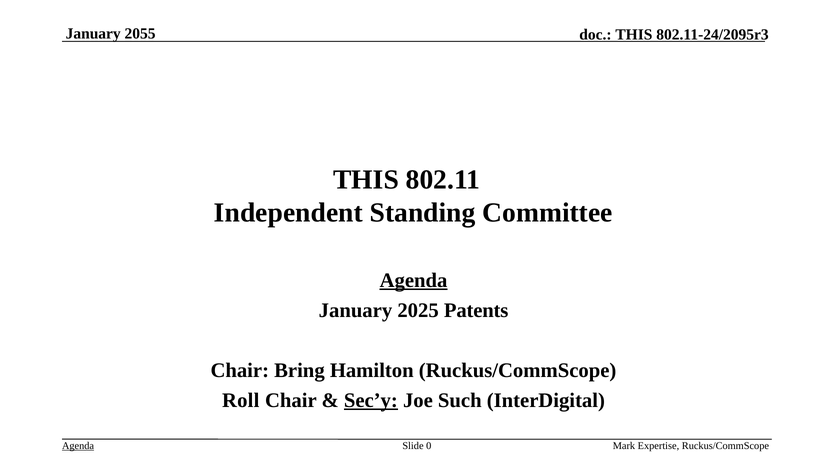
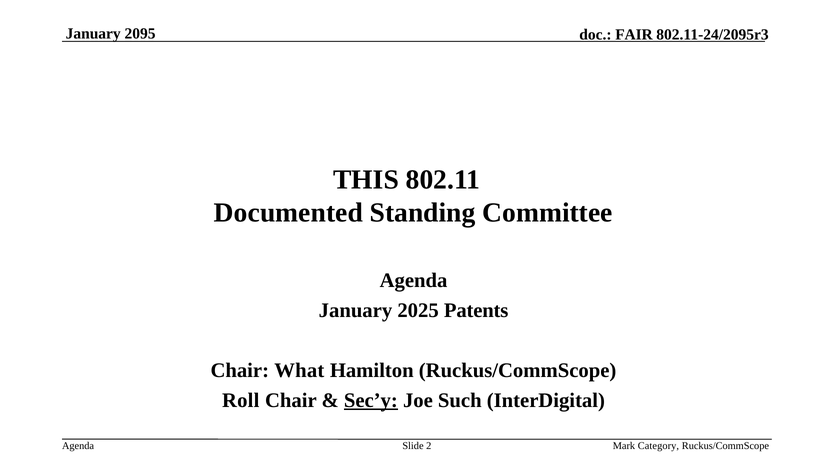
2055: 2055 -> 2095
THIS at (634, 34): THIS -> FAIR
Independent: Independent -> Documented
Agenda at (414, 281) underline: present -> none
Bring: Bring -> What
Agenda at (78, 446) underline: present -> none
Expertise: Expertise -> Category
0: 0 -> 2
